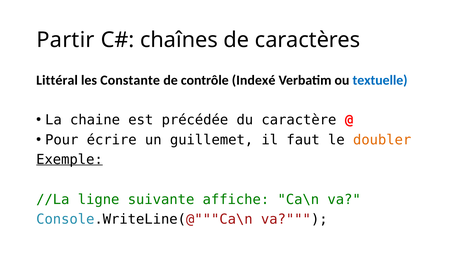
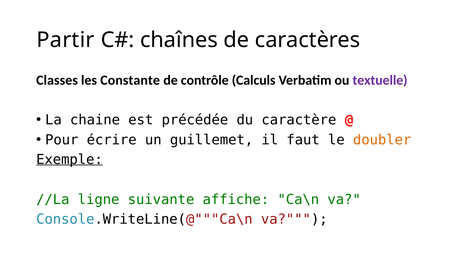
Littéral: Littéral -> Classes
Indexé: Indexé -> Calculs
textuelle colour: blue -> purple
